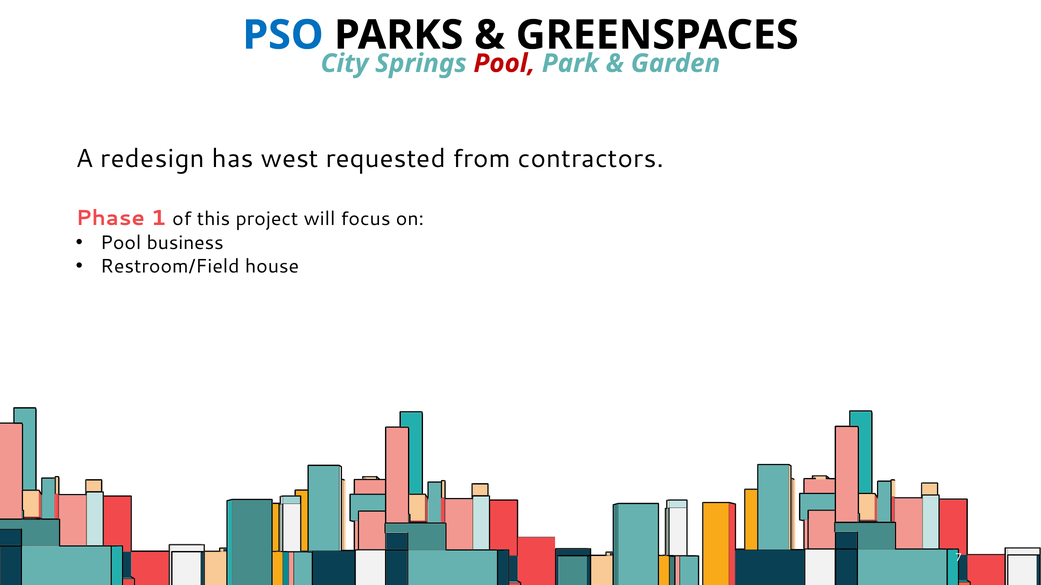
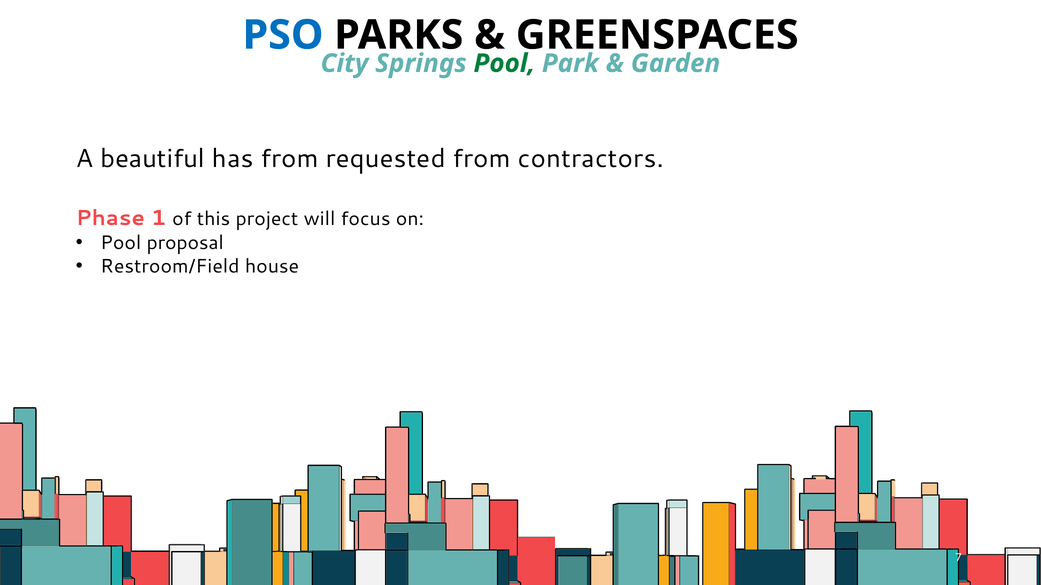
Pool at (504, 63) colour: red -> green
redesign: redesign -> beautiful
has west: west -> from
business: business -> proposal
